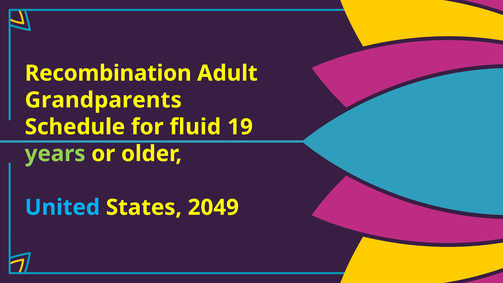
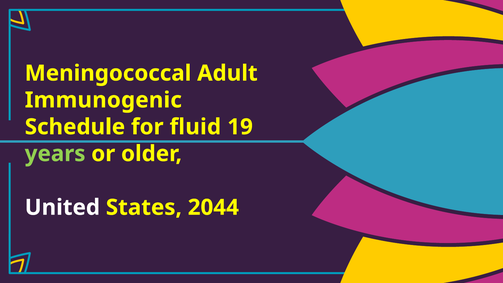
Recombination: Recombination -> Meningococcal
Grandparents: Grandparents -> Immunogenic
United colour: light blue -> white
2049: 2049 -> 2044
